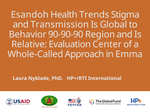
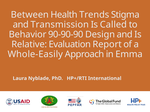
Esandoh: Esandoh -> Between
Global: Global -> Called
Region: Region -> Design
Center: Center -> Report
Whole-Called: Whole-Called -> Whole-Easily
